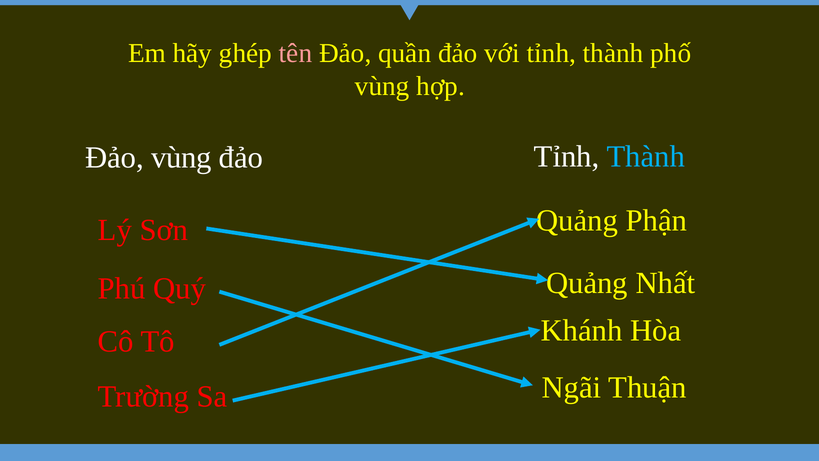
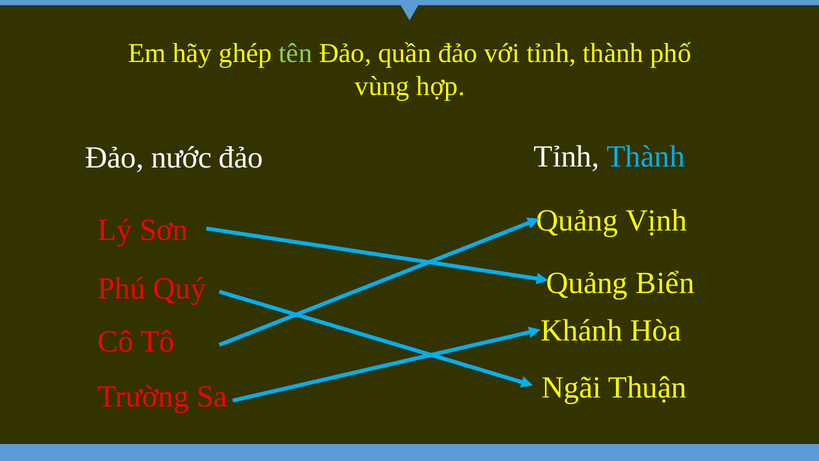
tên colour: pink -> light green
Đảo vùng: vùng -> nước
Phận: Phận -> Vịnh
Nhất: Nhất -> Biển
